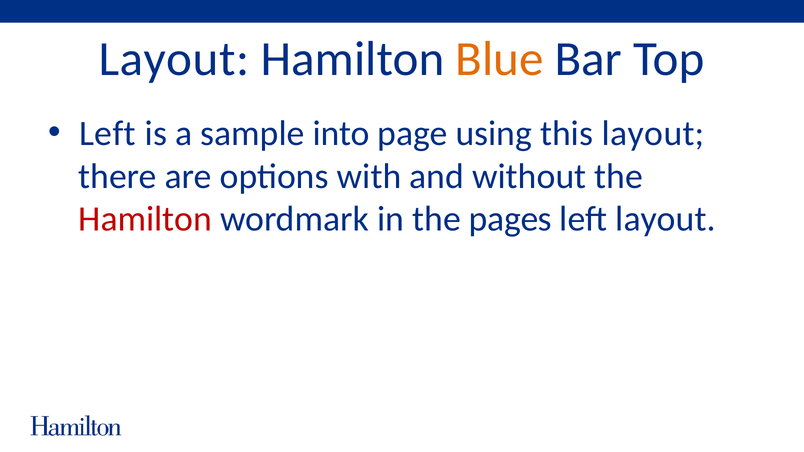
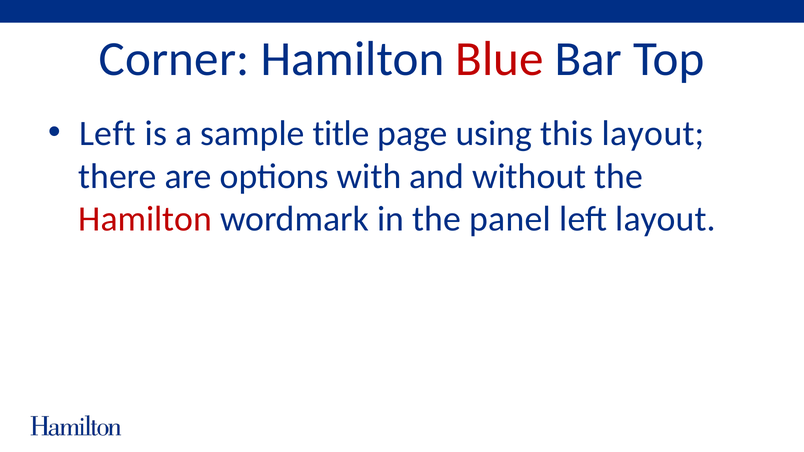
Layout at (174, 59): Layout -> Corner
Blue colour: orange -> red
into: into -> title
pages: pages -> panel
